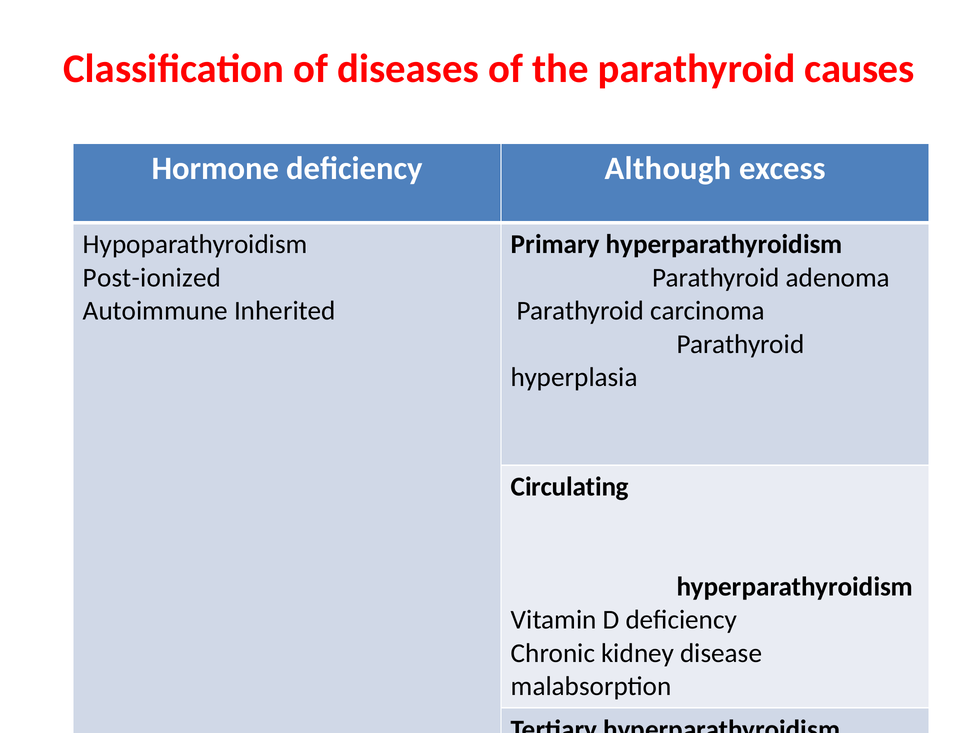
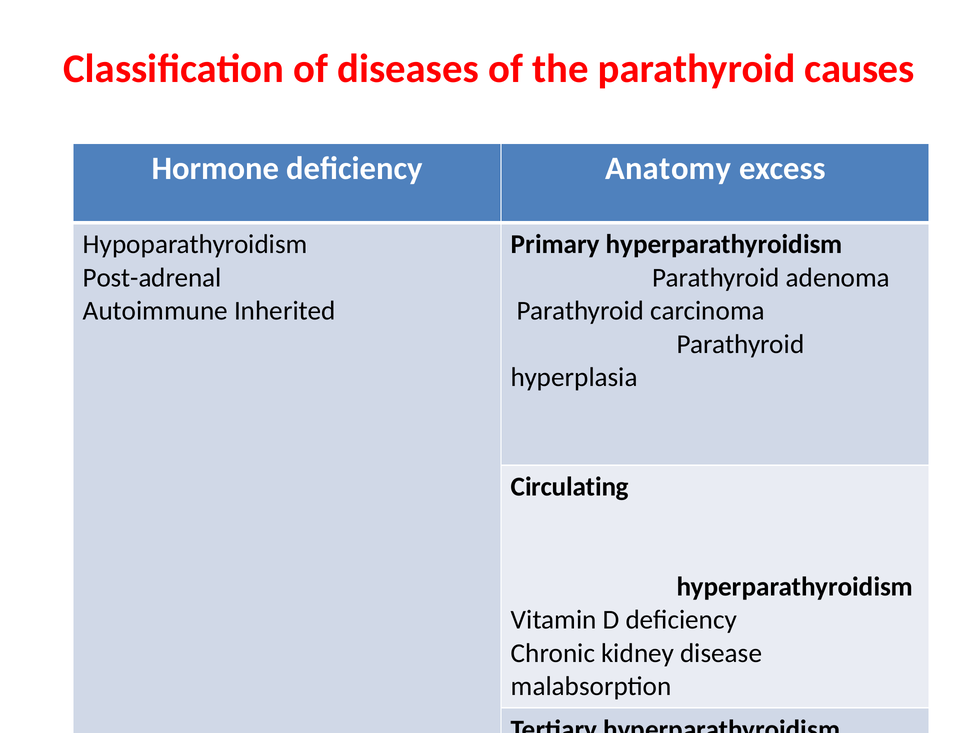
Although: Although -> Anatomy
Post-ionized: Post-ionized -> Post-adrenal
